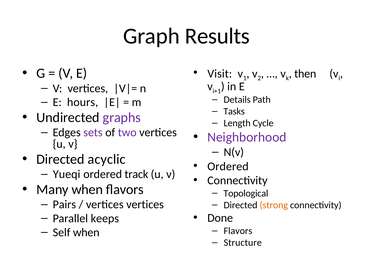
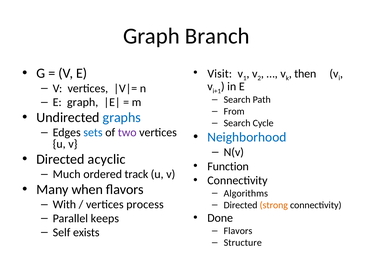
Results: Results -> Branch
Details at (237, 100): Details -> Search
E hours: hours -> graph
Tasks: Tasks -> From
graphs colour: purple -> blue
Length at (237, 123): Length -> Search
sets colour: purple -> blue
Neighborhood colour: purple -> blue
Ordered at (228, 166): Ordered -> Function
Yueqi: Yueqi -> Much
Topological: Topological -> Algorithms
Pairs: Pairs -> With
vertices vertices: vertices -> process
Self when: when -> exists
